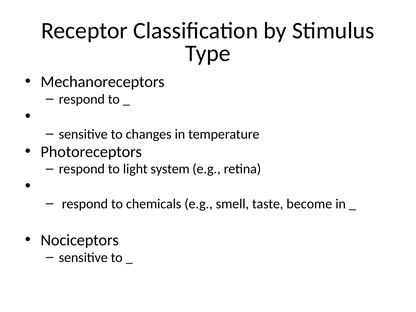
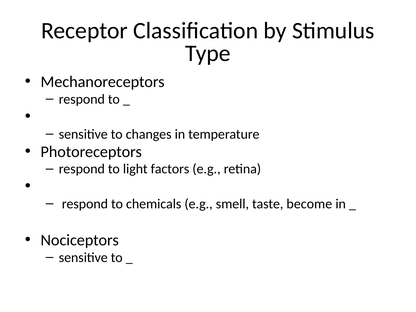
system: system -> factors
